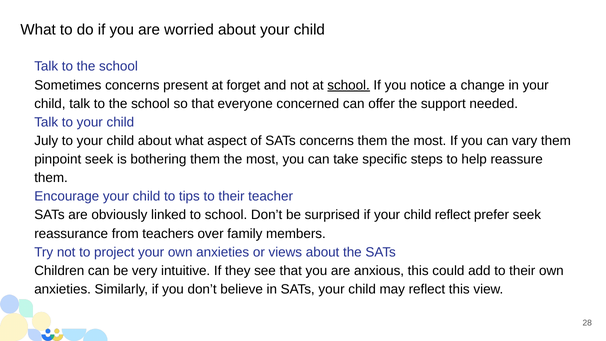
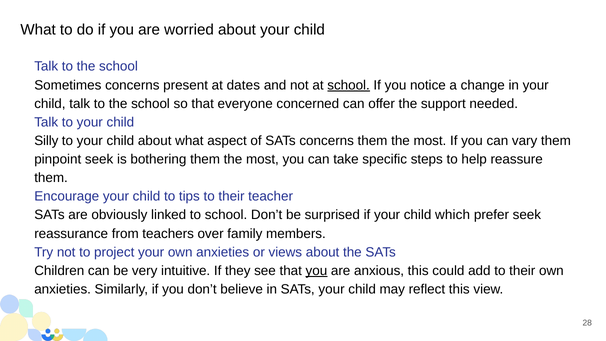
forget: forget -> dates
July: July -> Silly
child reflect: reflect -> which
you at (316, 271) underline: none -> present
